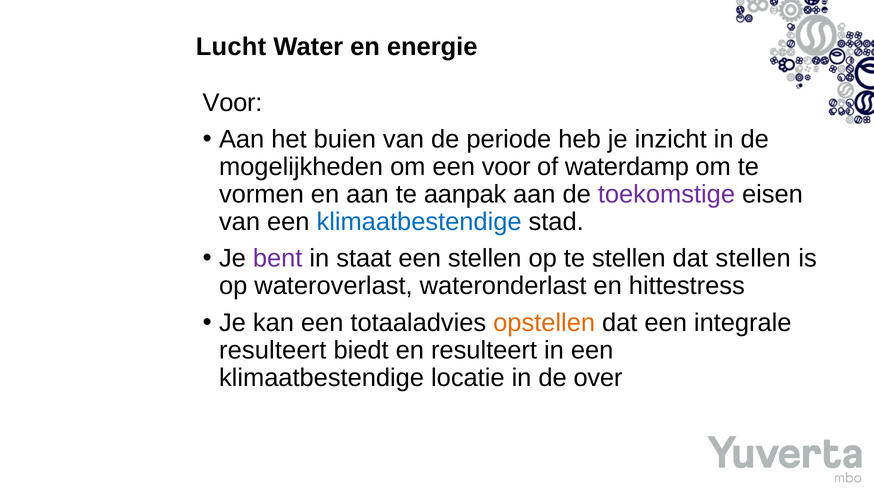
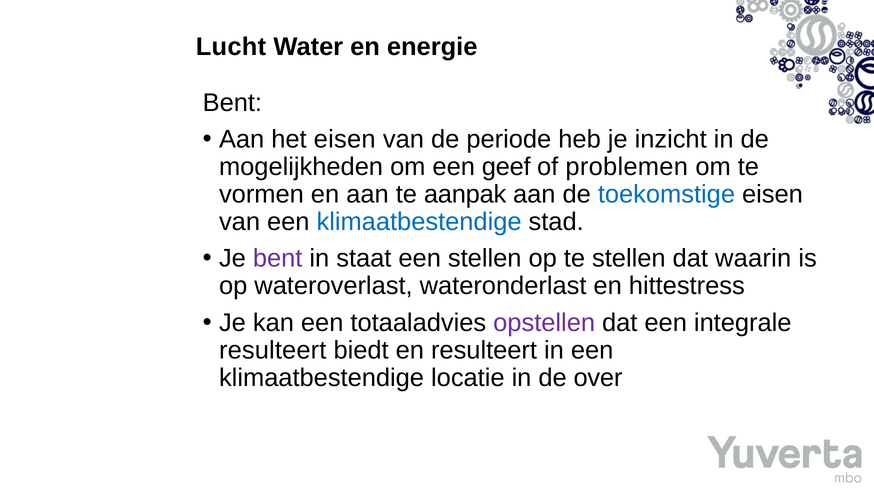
Voor at (232, 103): Voor -> Bent
het buien: buien -> eisen
een voor: voor -> geef
waterdamp: waterdamp -> problemen
toekomstige colour: purple -> blue
dat stellen: stellen -> waarin
opstellen colour: orange -> purple
